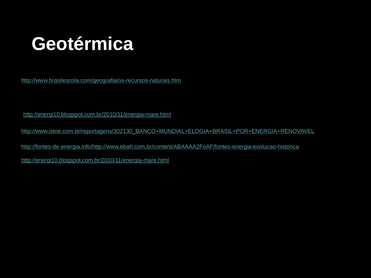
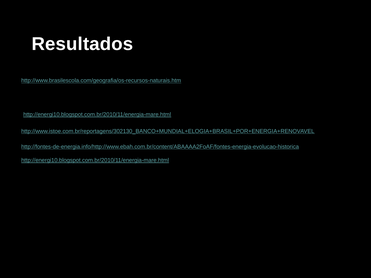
Geotérmica: Geotérmica -> Resultados
